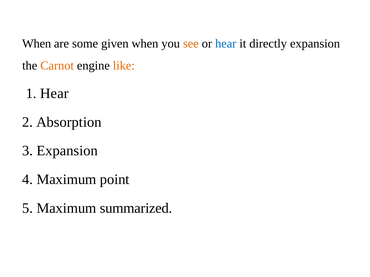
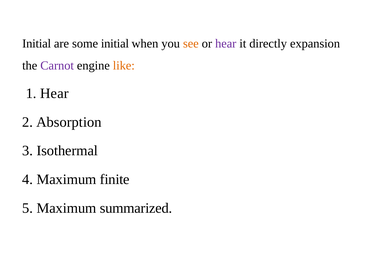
When at (37, 44): When -> Initial
some given: given -> initial
hear at (226, 44) colour: blue -> purple
Carnot colour: orange -> purple
3 Expansion: Expansion -> Isothermal
point: point -> finite
